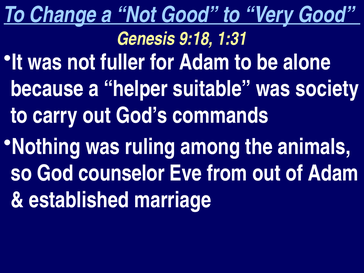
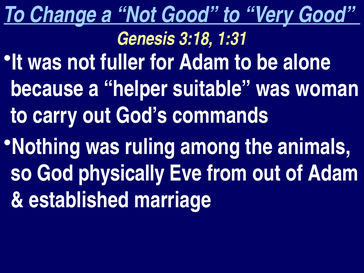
9:18: 9:18 -> 3:18
society: society -> woman
counselor: counselor -> physically
